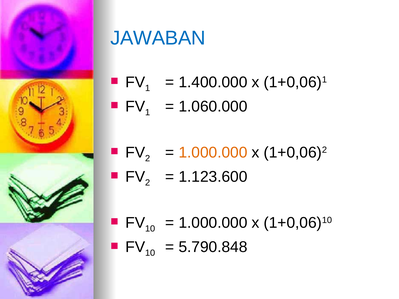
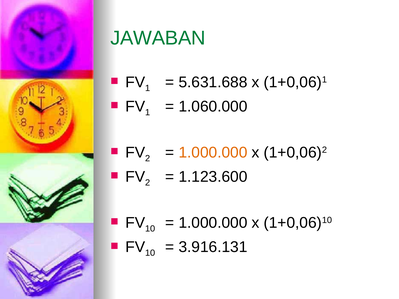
JAWABAN colour: blue -> green
1.400.000: 1.400.000 -> 5.631.688
5.790.848: 5.790.848 -> 3.916.131
